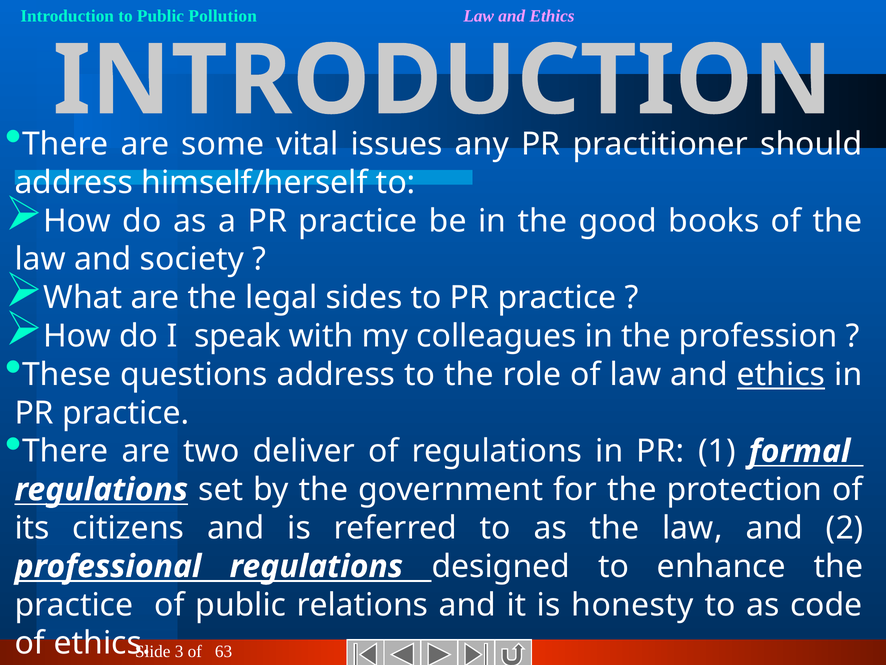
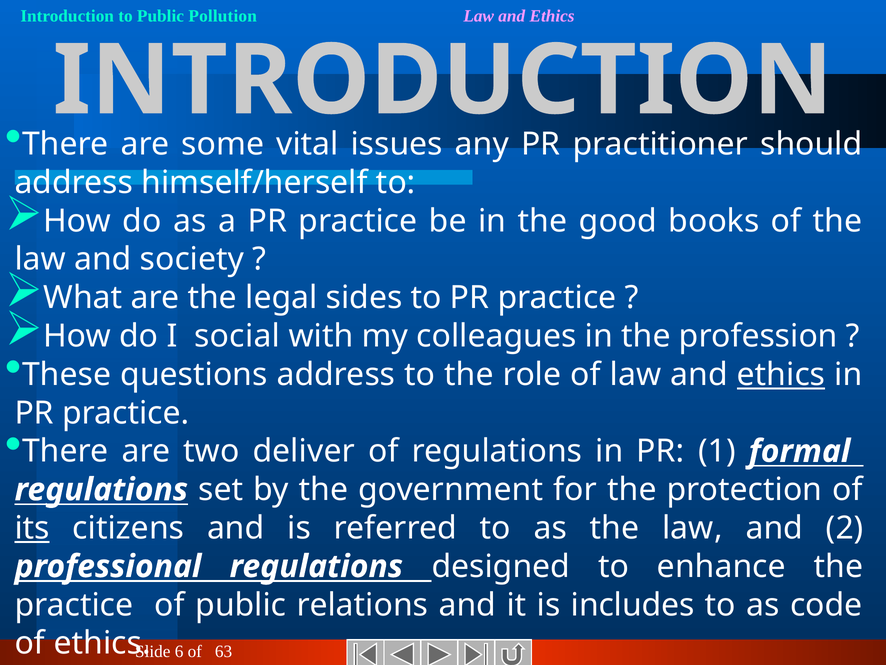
speak: speak -> social
its underline: none -> present
honesty: honesty -> includes
3: 3 -> 6
